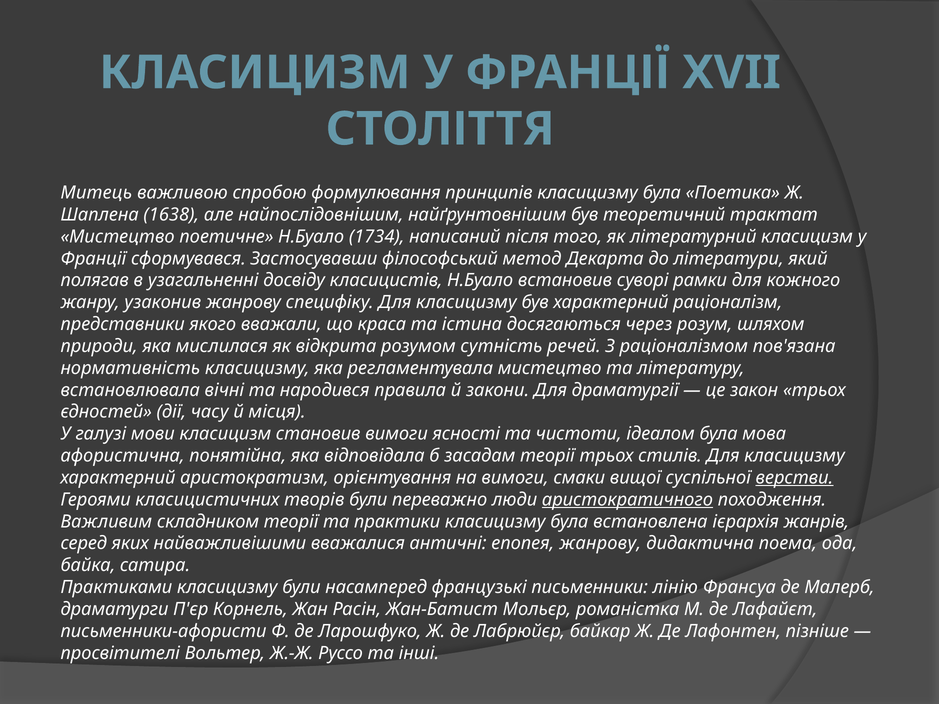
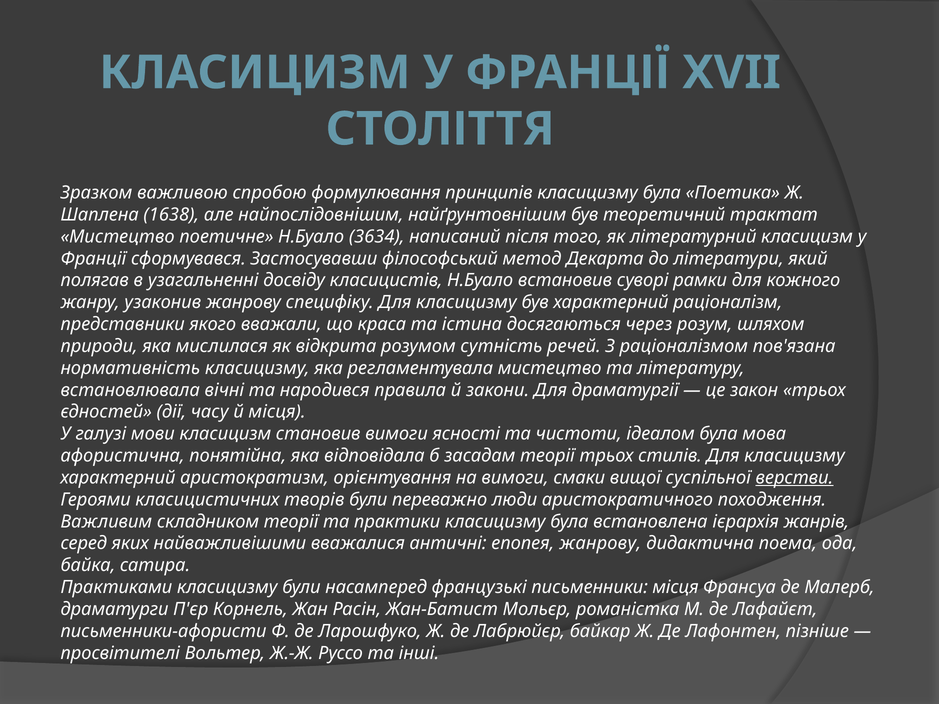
Митець: Митець -> Зразком
1734: 1734 -> 3634
аристократичного underline: present -> none
письменники лінію: лінію -> місця
